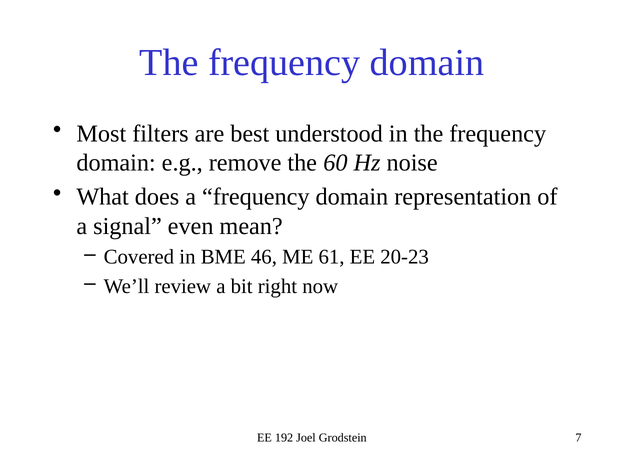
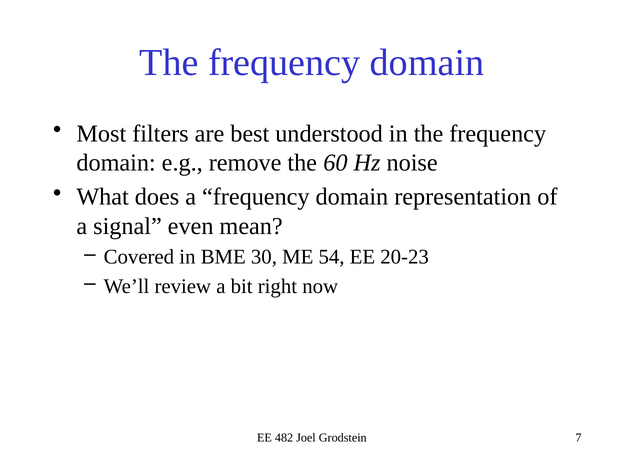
46: 46 -> 30
61: 61 -> 54
192: 192 -> 482
